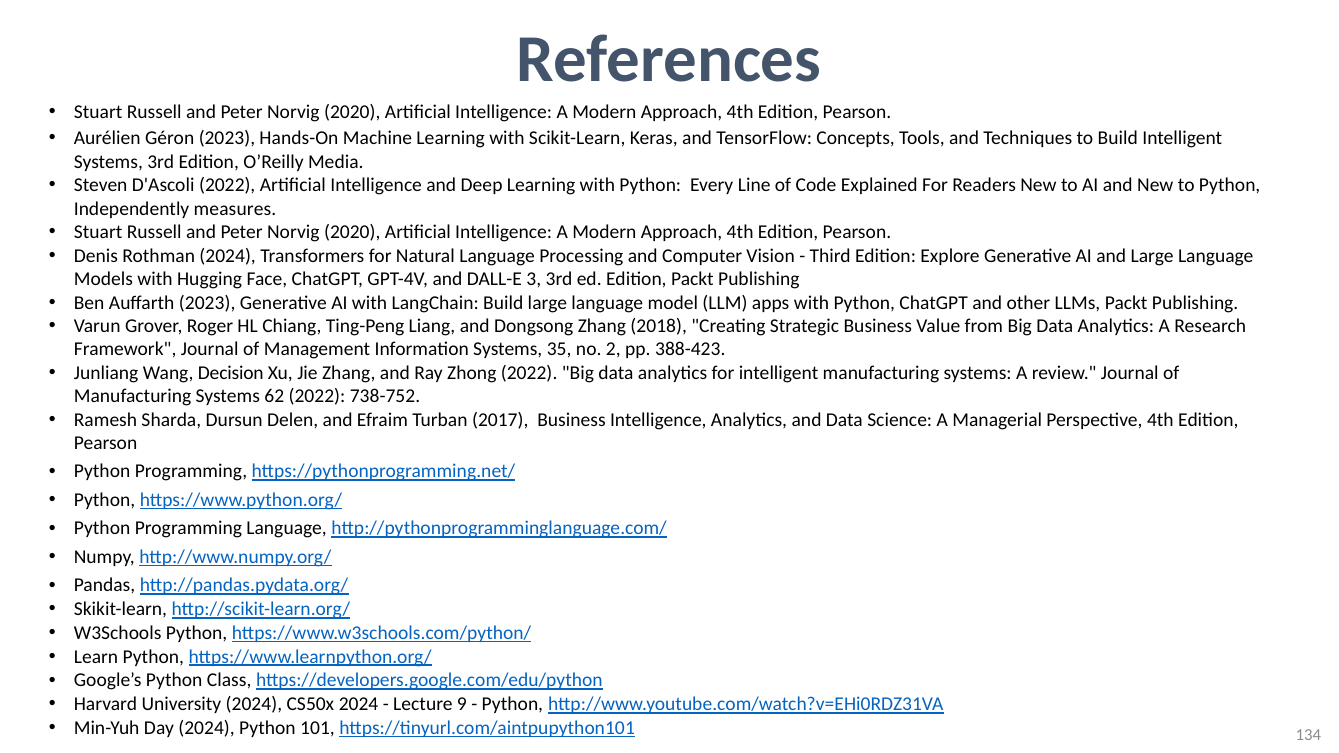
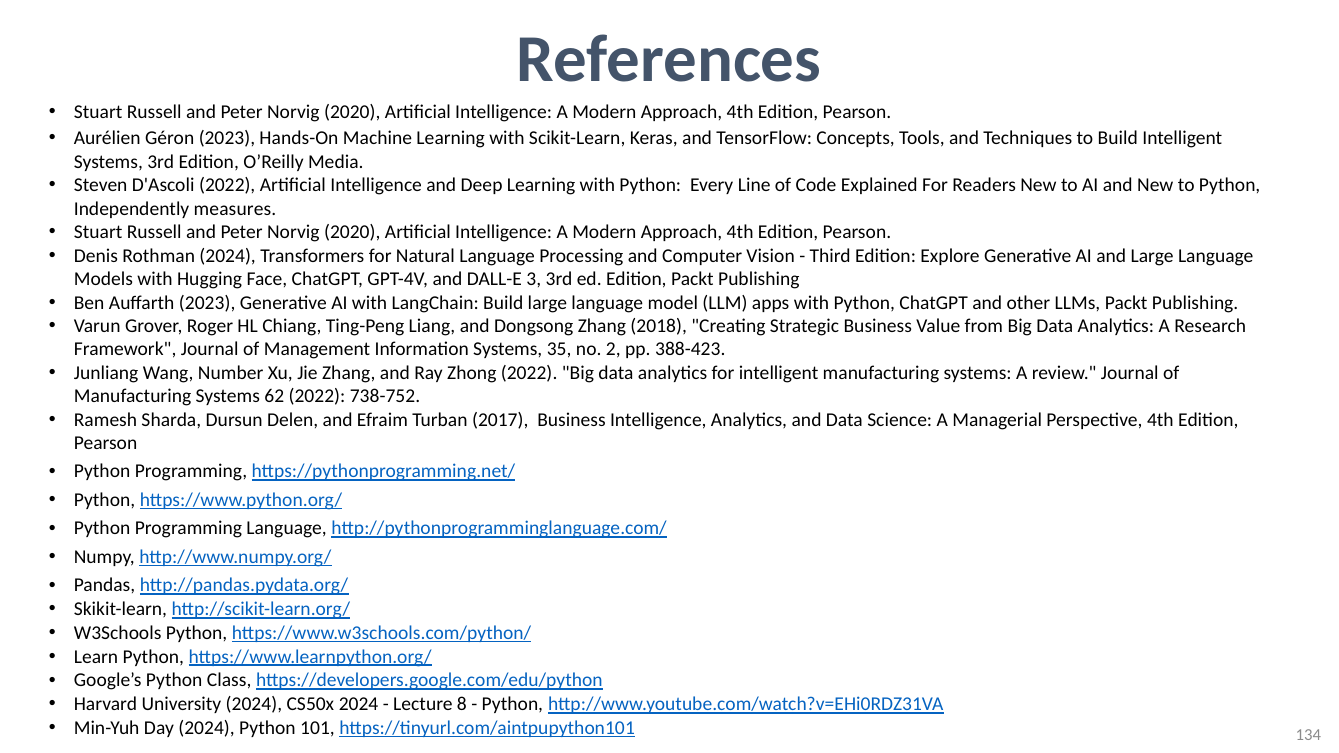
Decision: Decision -> Number
9: 9 -> 8
